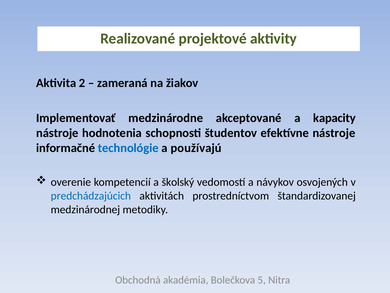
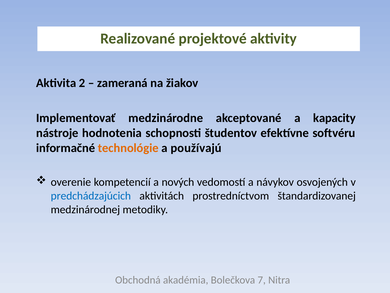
efektívne nástroje: nástroje -> softvéru
technológie colour: blue -> orange
školský: školský -> nových
5: 5 -> 7
